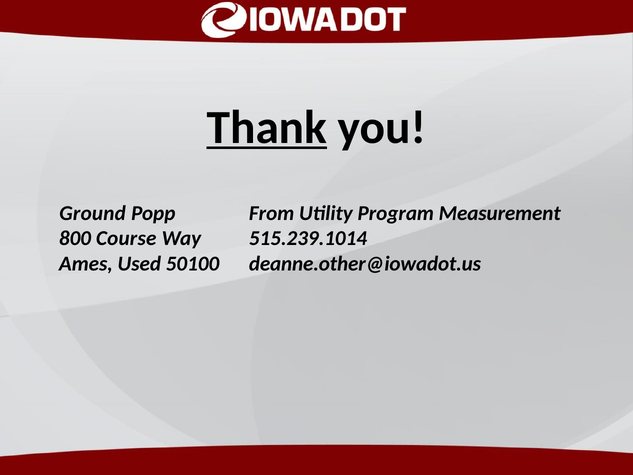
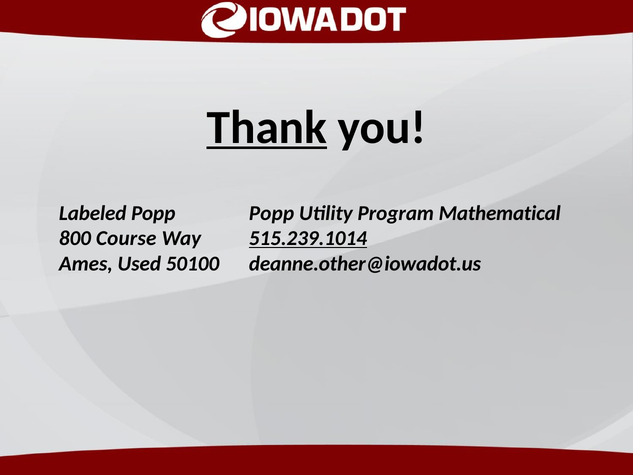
Ground: Ground -> Labeled
Popp From: From -> Popp
Measurement: Measurement -> Mathematical
515.239.1014 underline: none -> present
